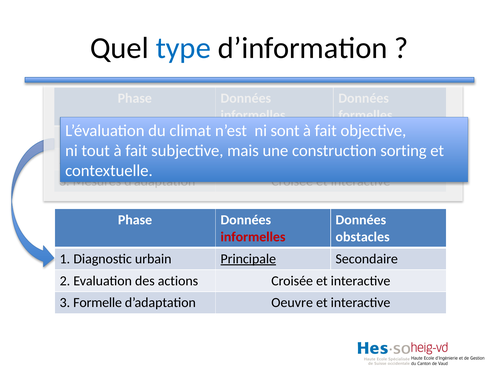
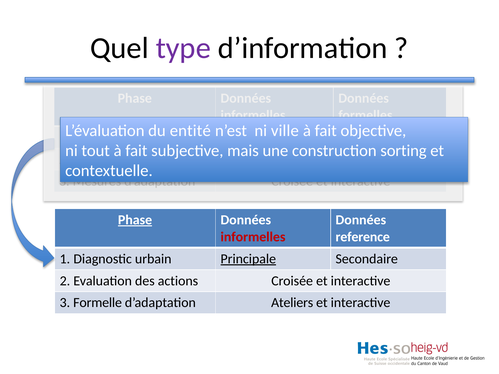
type colour: blue -> purple
climat: climat -> entité
sont: sont -> ville
Phase at (135, 220) underline: none -> present
obstacles: obstacles -> reference
Oeuvre: Oeuvre -> Ateliers
